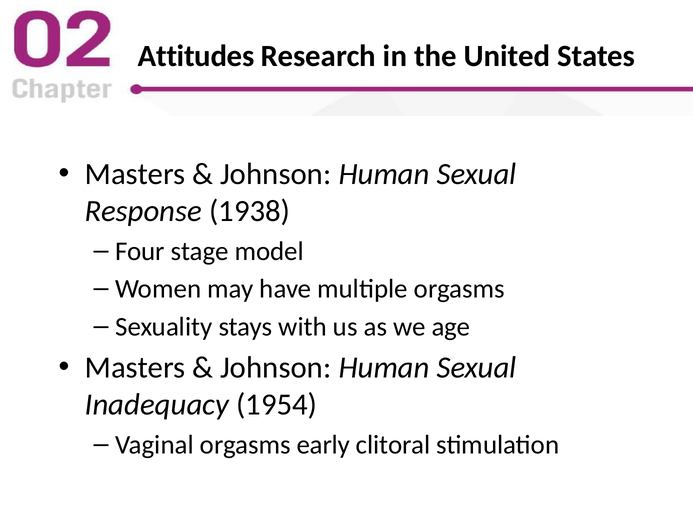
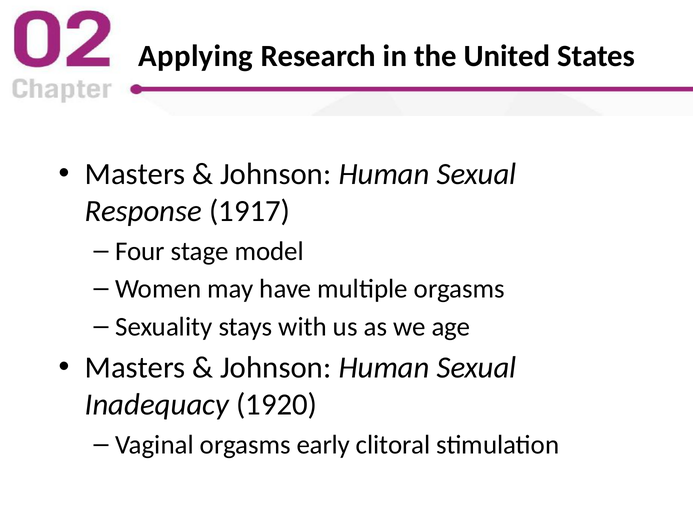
Attitudes: Attitudes -> Applying
1938: 1938 -> 1917
1954: 1954 -> 1920
